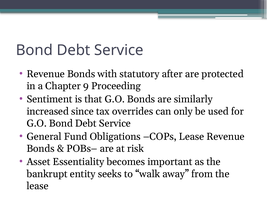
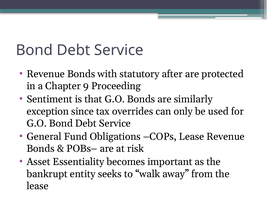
increased: increased -> exception
